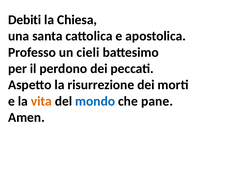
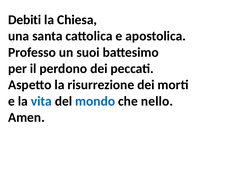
cieli: cieli -> suoi
vita colour: orange -> blue
pane: pane -> nello
